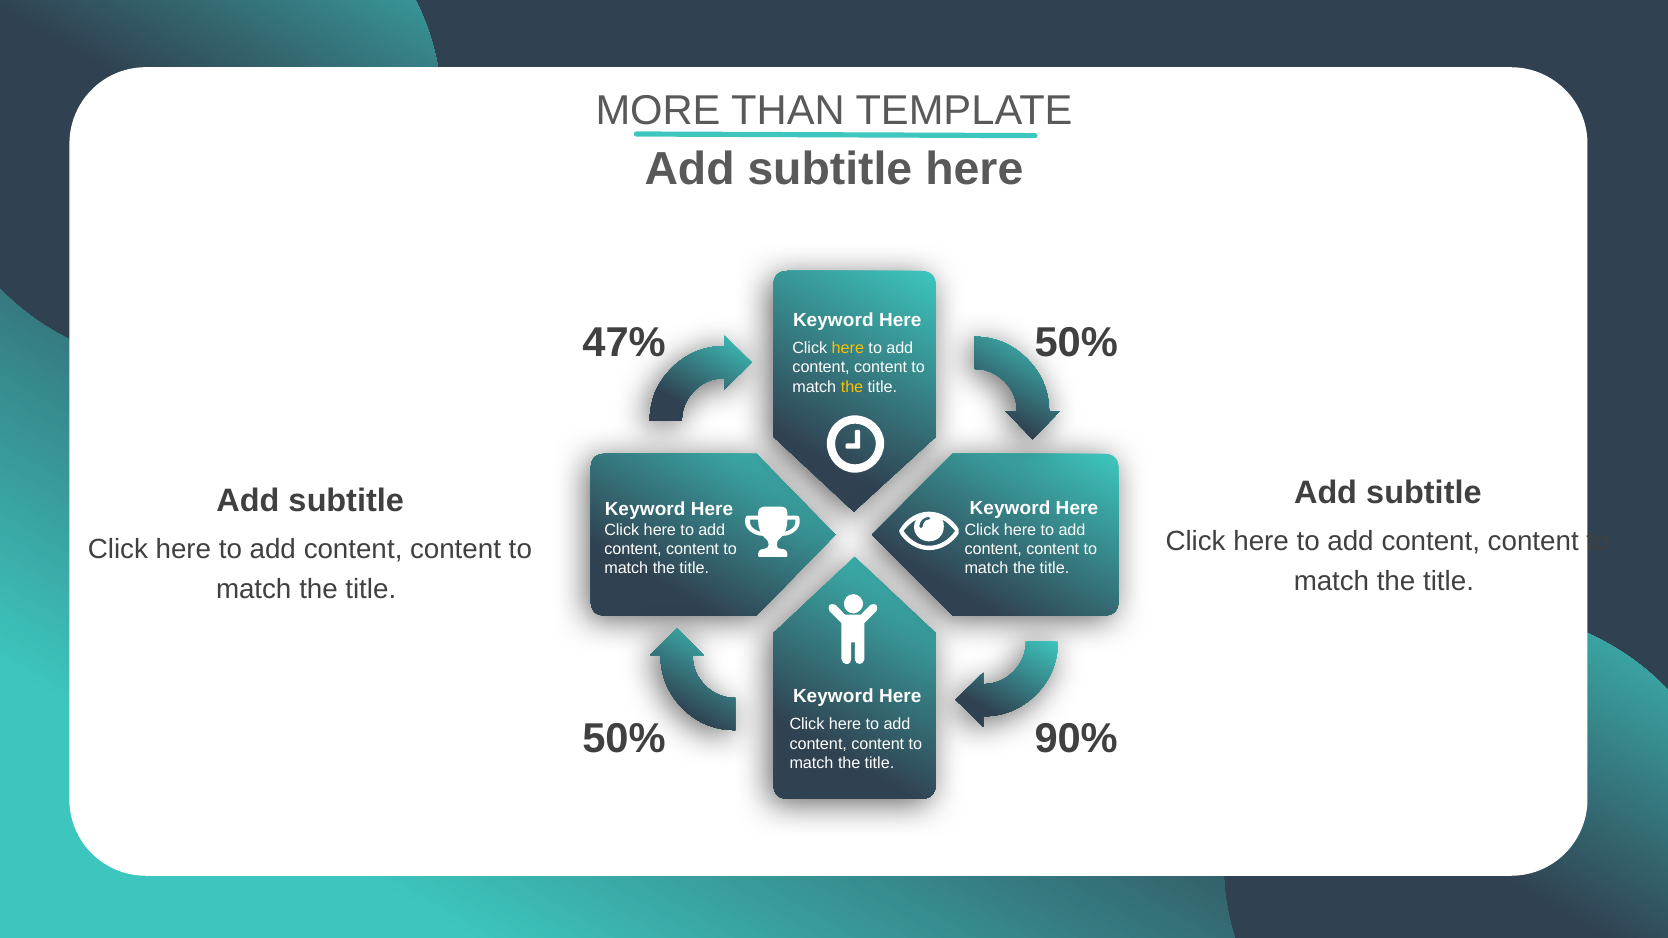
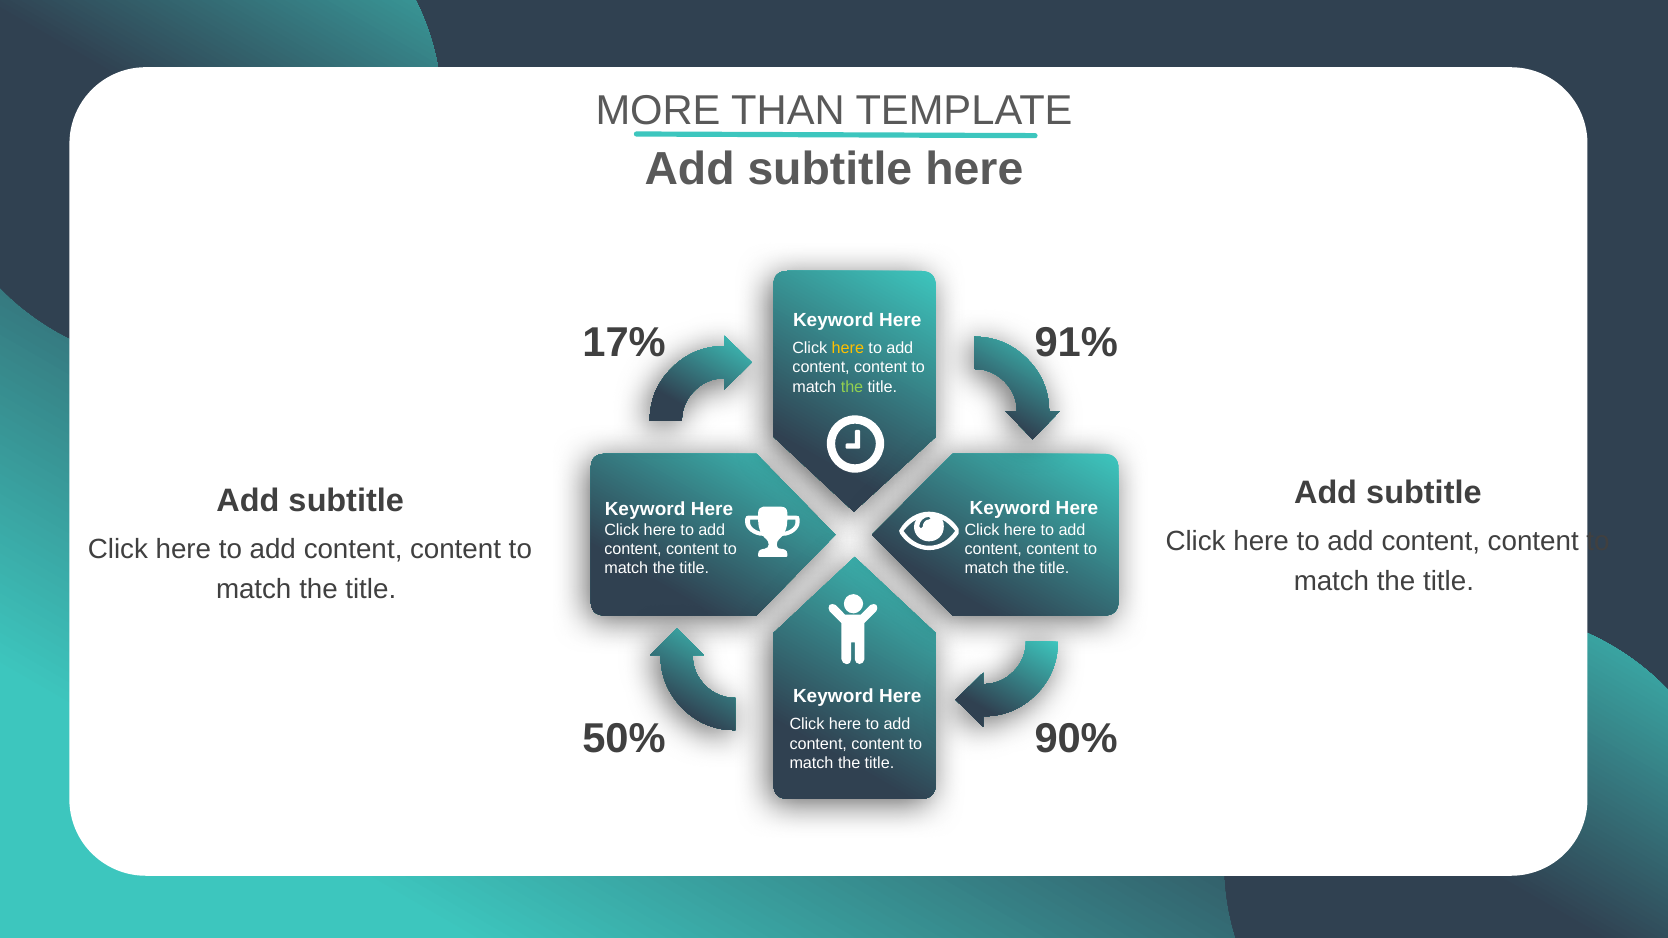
47%: 47% -> 17%
50% at (1076, 343): 50% -> 91%
the at (852, 387) colour: yellow -> light green
